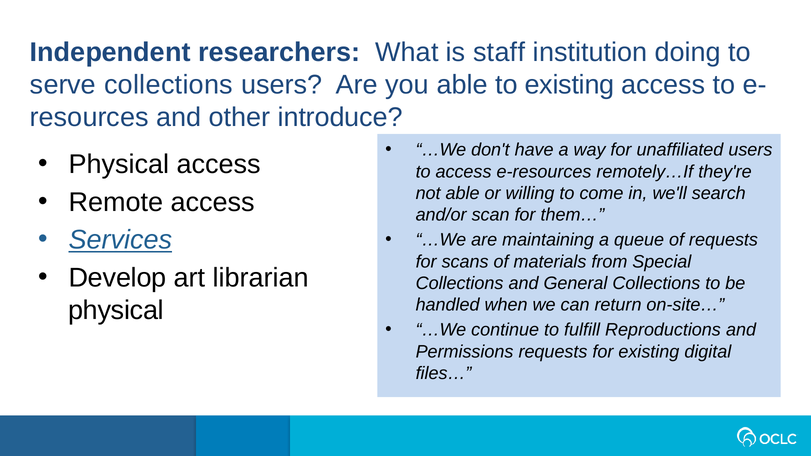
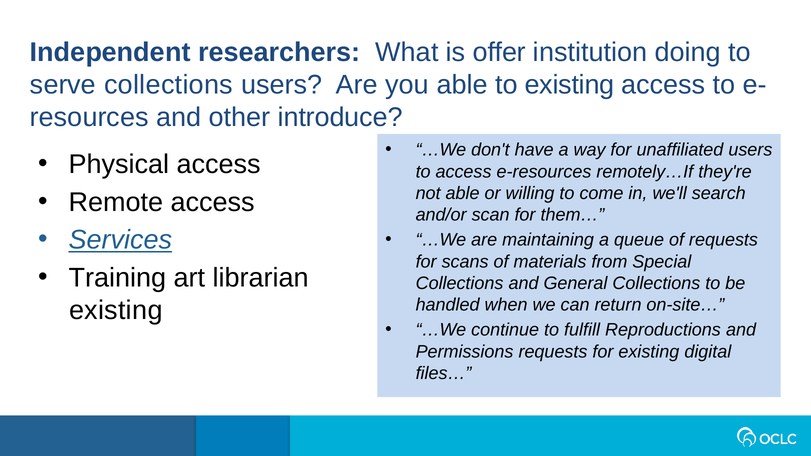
staff: staff -> offer
Develop: Develop -> Training
physical at (116, 310): physical -> existing
